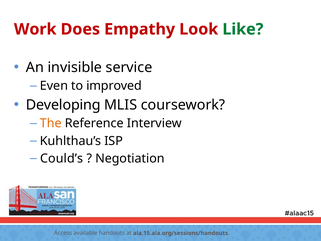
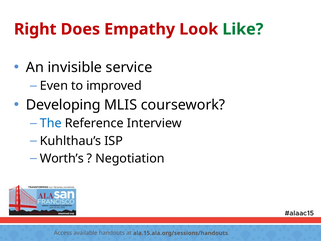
Work: Work -> Right
The colour: orange -> blue
Could’s: Could’s -> Worth’s
